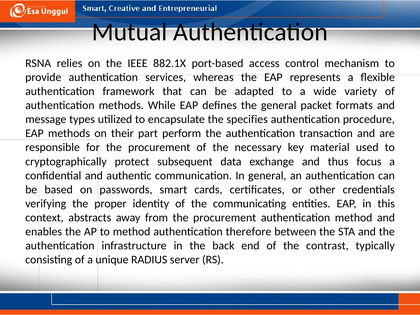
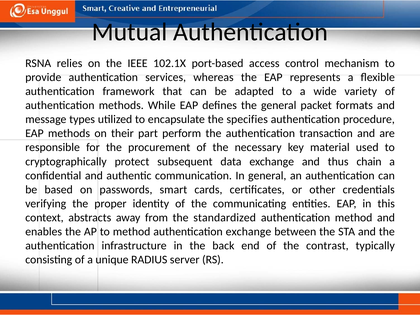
882.1X: 882.1X -> 102.1X
focus: focus -> chain
from the procurement: procurement -> standardized
authentication therefore: therefore -> exchange
